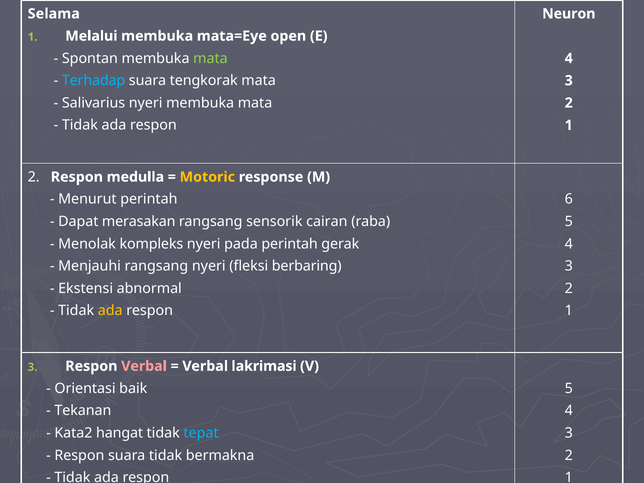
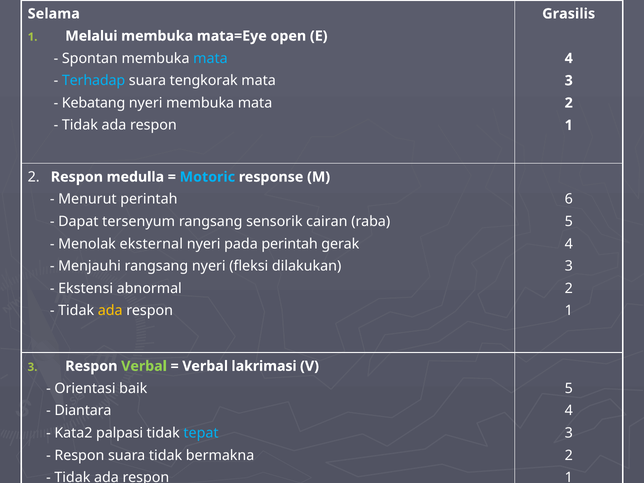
Neuron: Neuron -> Grasilis
mata at (210, 58) colour: light green -> light blue
Salivarius: Salivarius -> Kebatang
Motoric colour: yellow -> light blue
merasakan: merasakan -> tersenyum
kompleks: kompleks -> eksternal
berbaring: berbaring -> dilakukan
Verbal at (144, 366) colour: pink -> light green
Tekanan: Tekanan -> Diantara
hangat: hangat -> palpasi
